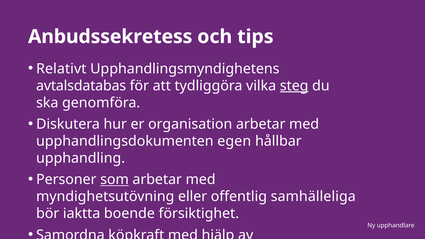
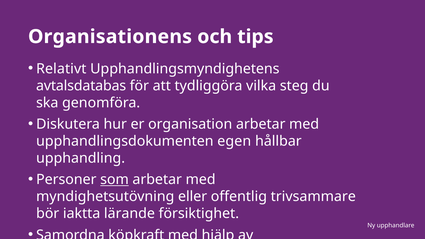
Anbudssekretess: Anbudssekretess -> Organisationens
steg underline: present -> none
samhälleliga: samhälleliga -> trivsammare
boende: boende -> lärande
